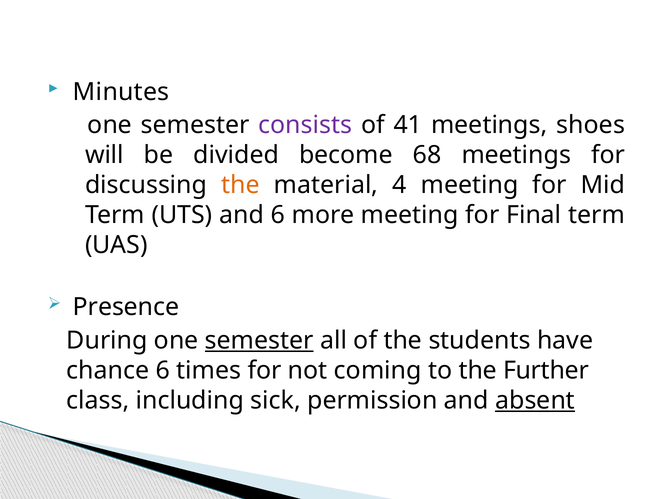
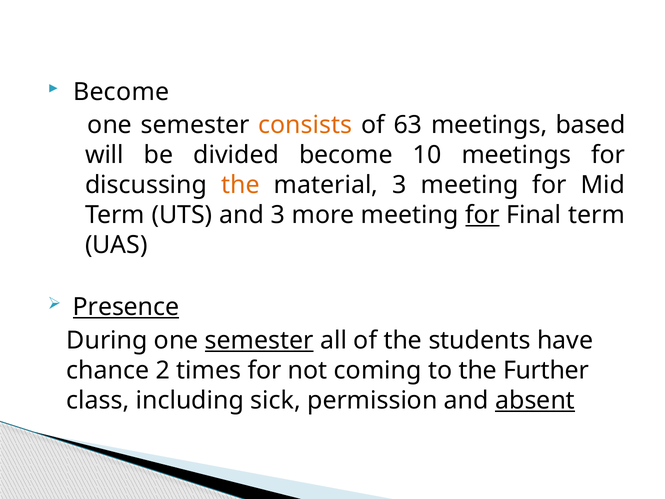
Minutes at (121, 92): Minutes -> Become
consists colour: purple -> orange
41: 41 -> 63
shoes: shoes -> based
68: 68 -> 10
material 4: 4 -> 3
and 6: 6 -> 3
for at (482, 215) underline: none -> present
Presence underline: none -> present
chance 6: 6 -> 2
